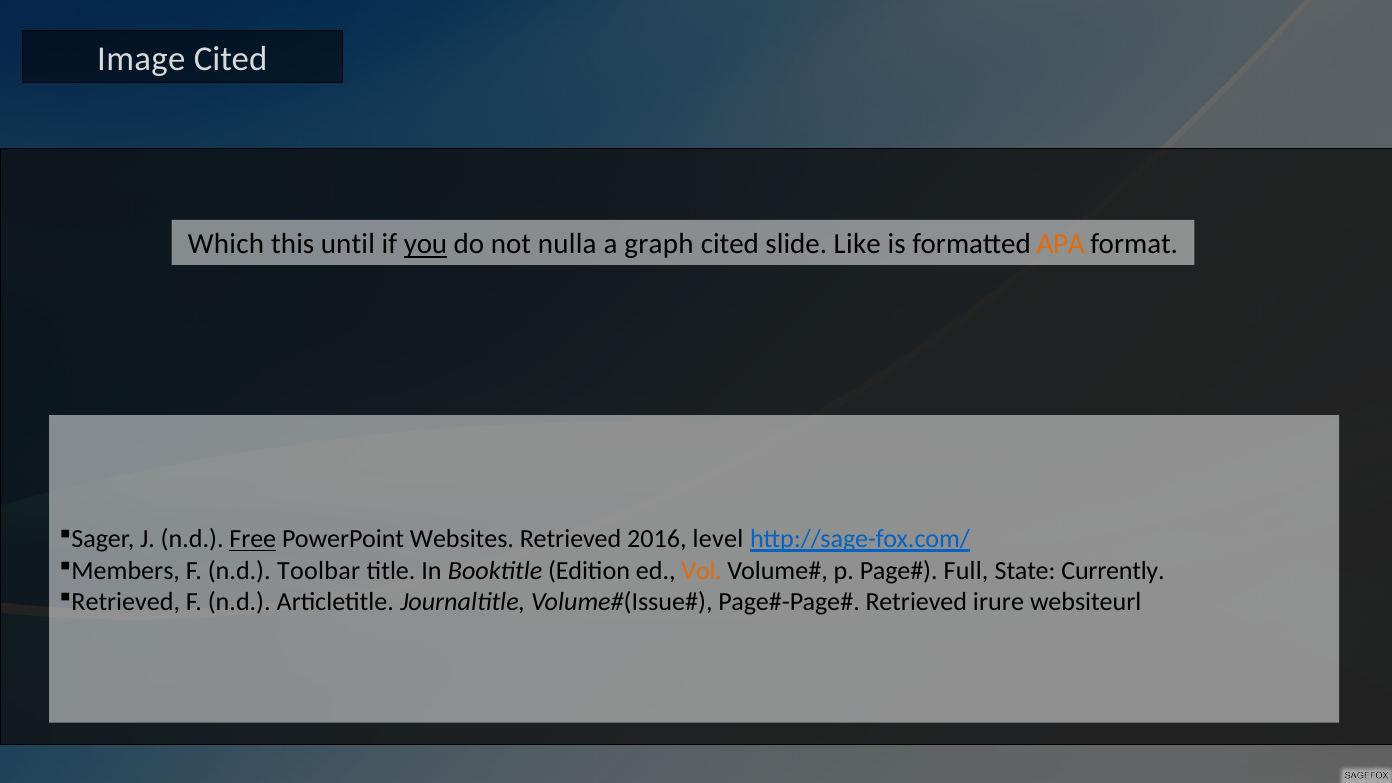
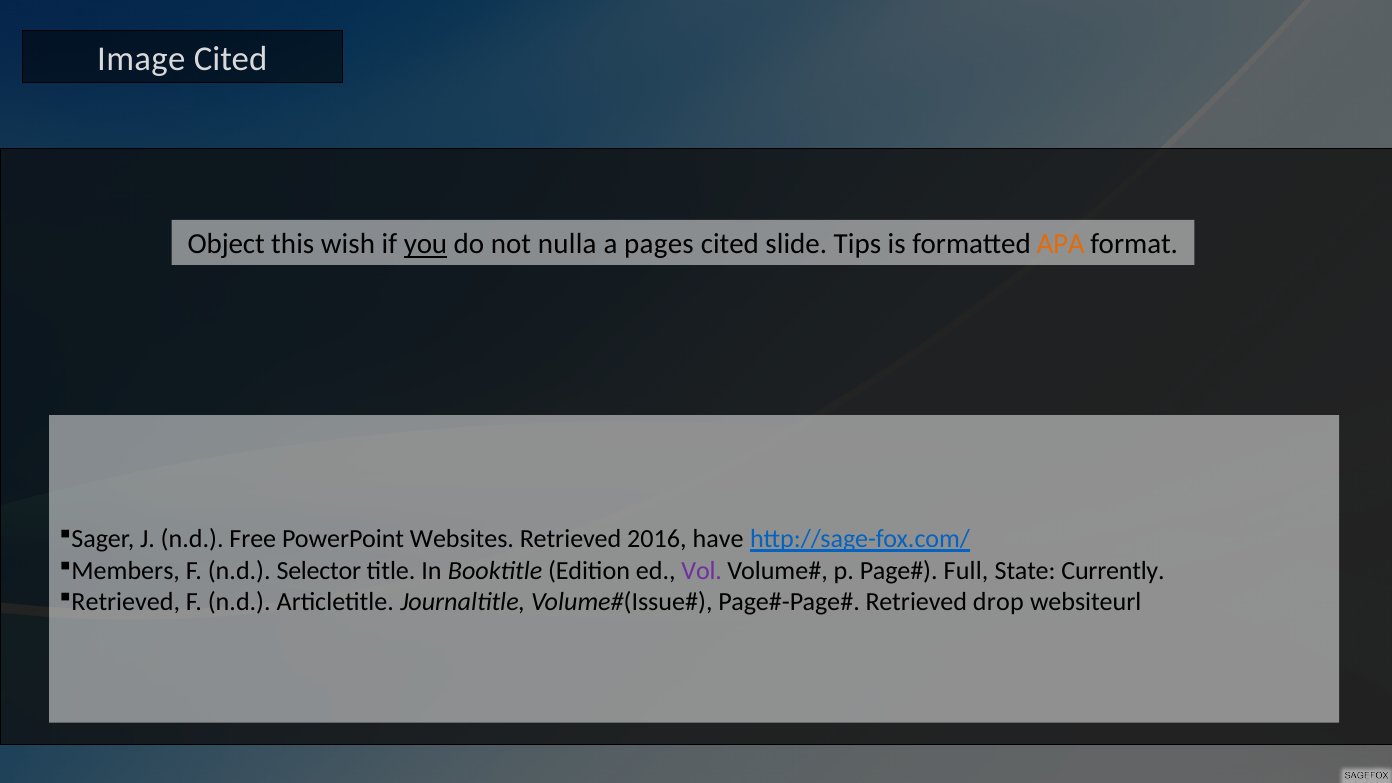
Which: Which -> Object
until: until -> wish
graph: graph -> pages
Like: Like -> Tips
Free underline: present -> none
level: level -> have
Toolbar: Toolbar -> Selector
Vol colour: orange -> purple
irure: irure -> drop
